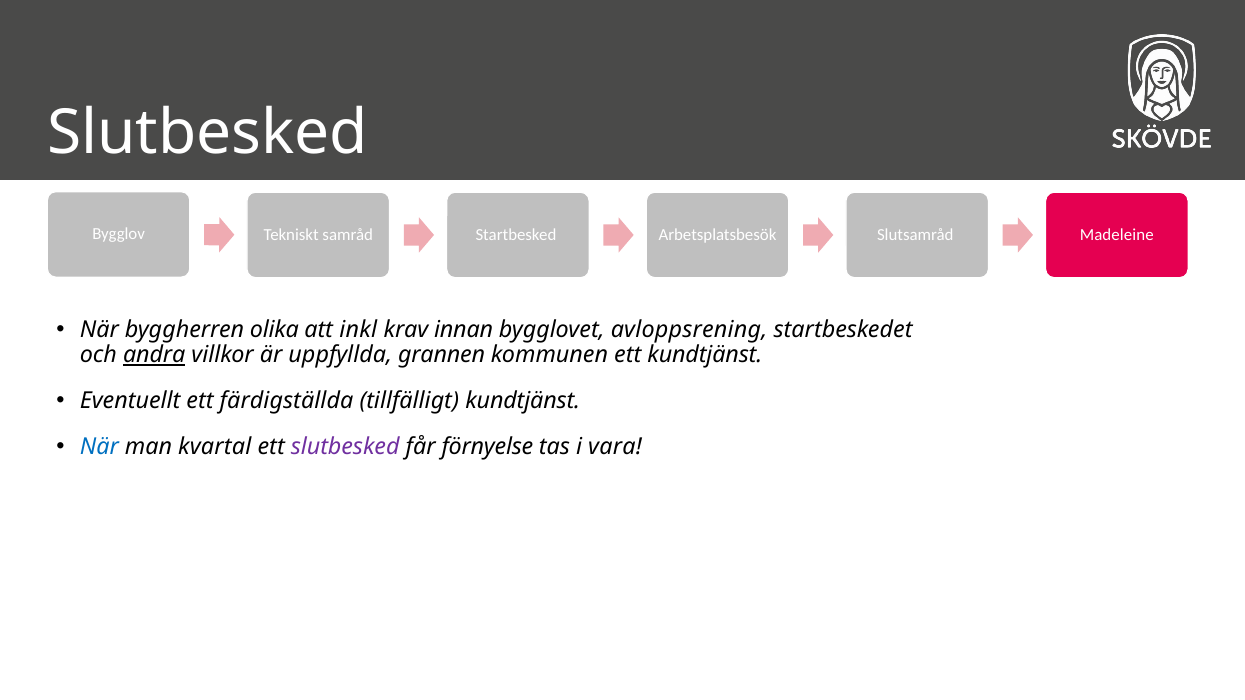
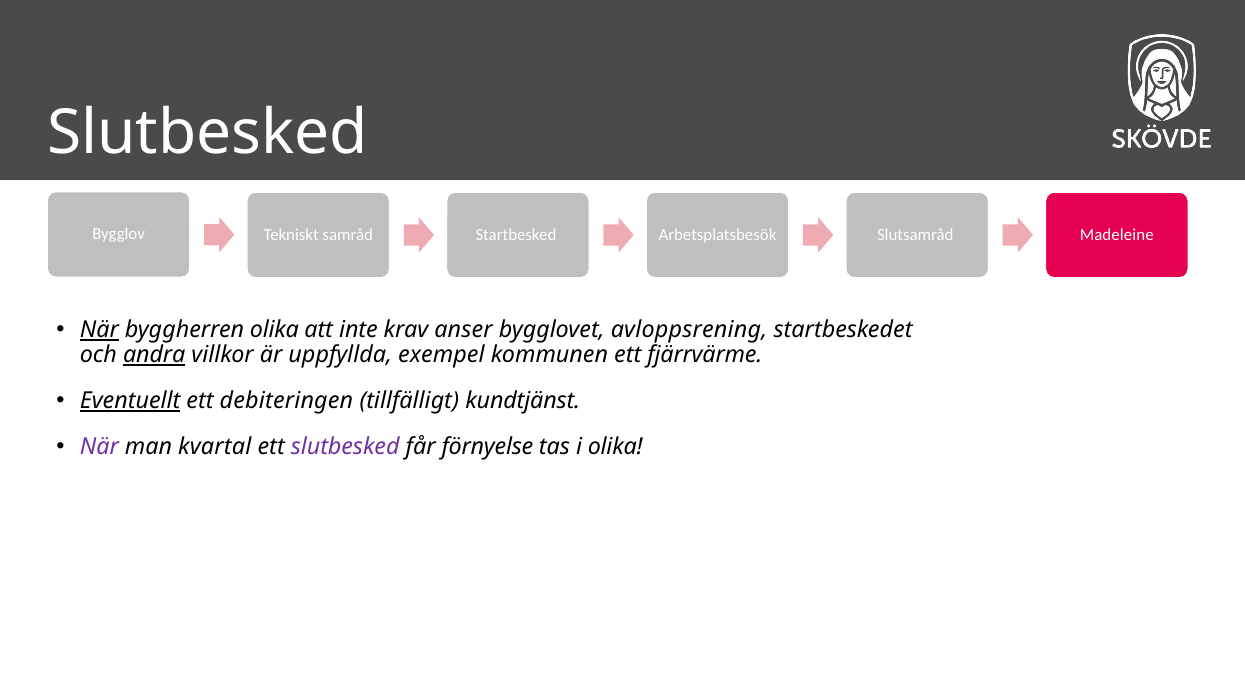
När at (99, 330) underline: none -> present
inkl: inkl -> inte
innan: innan -> anser
grannen: grannen -> exempel
ett kundtjänst: kundtjänst -> fjärrvärme
Eventuellt underline: none -> present
färdigställda: färdigställda -> debiteringen
När at (99, 447) colour: blue -> purple
i vara: vara -> olika
